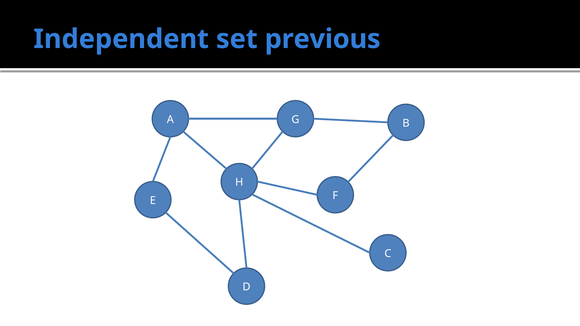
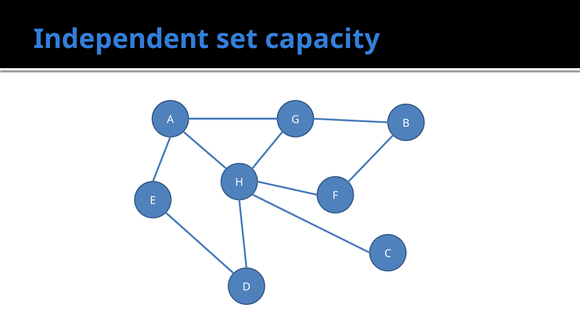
previous: previous -> capacity
